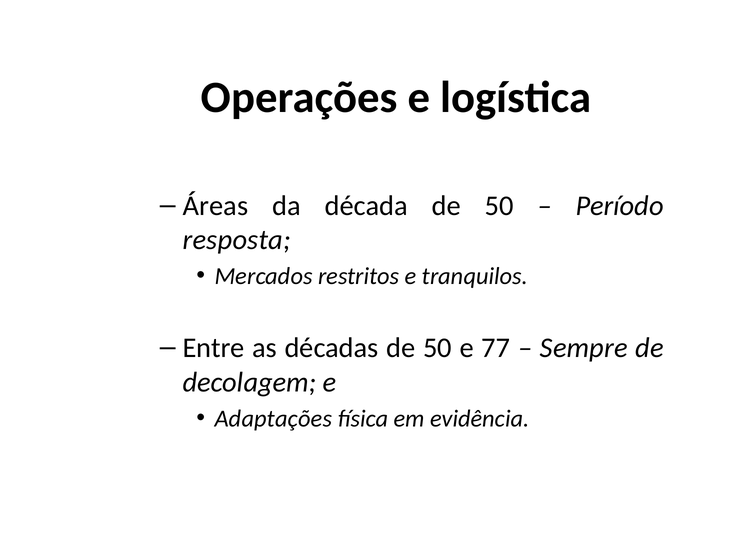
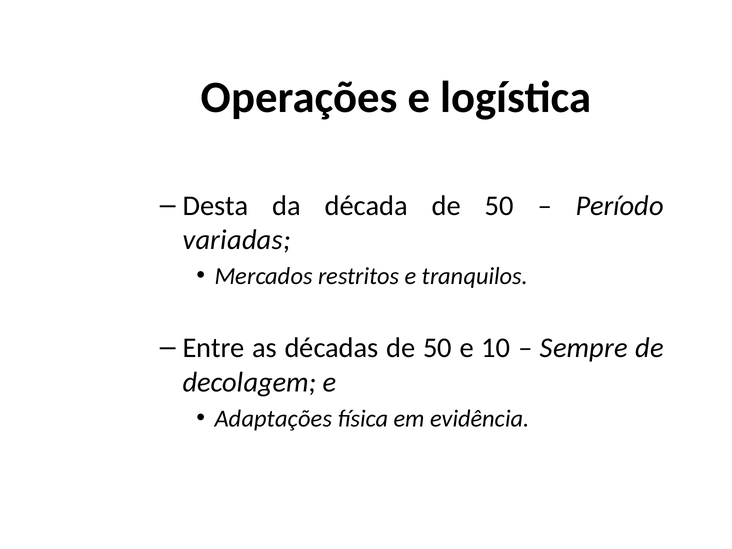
Áreas: Áreas -> Desta
resposta: resposta -> variadas
77: 77 -> 10
